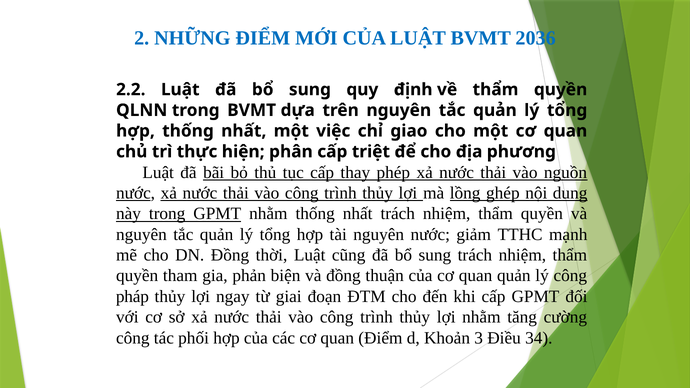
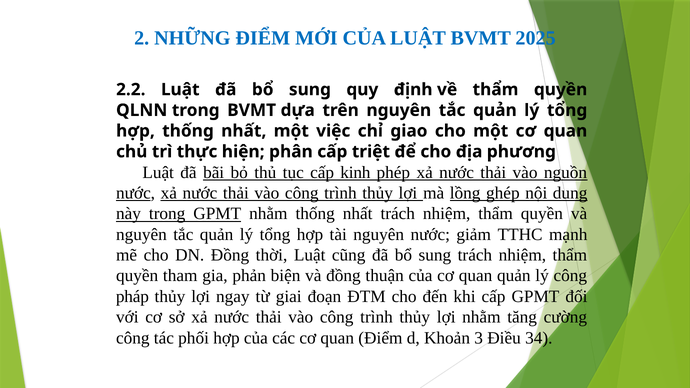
2036: 2036 -> 2025
thay: thay -> kinh
